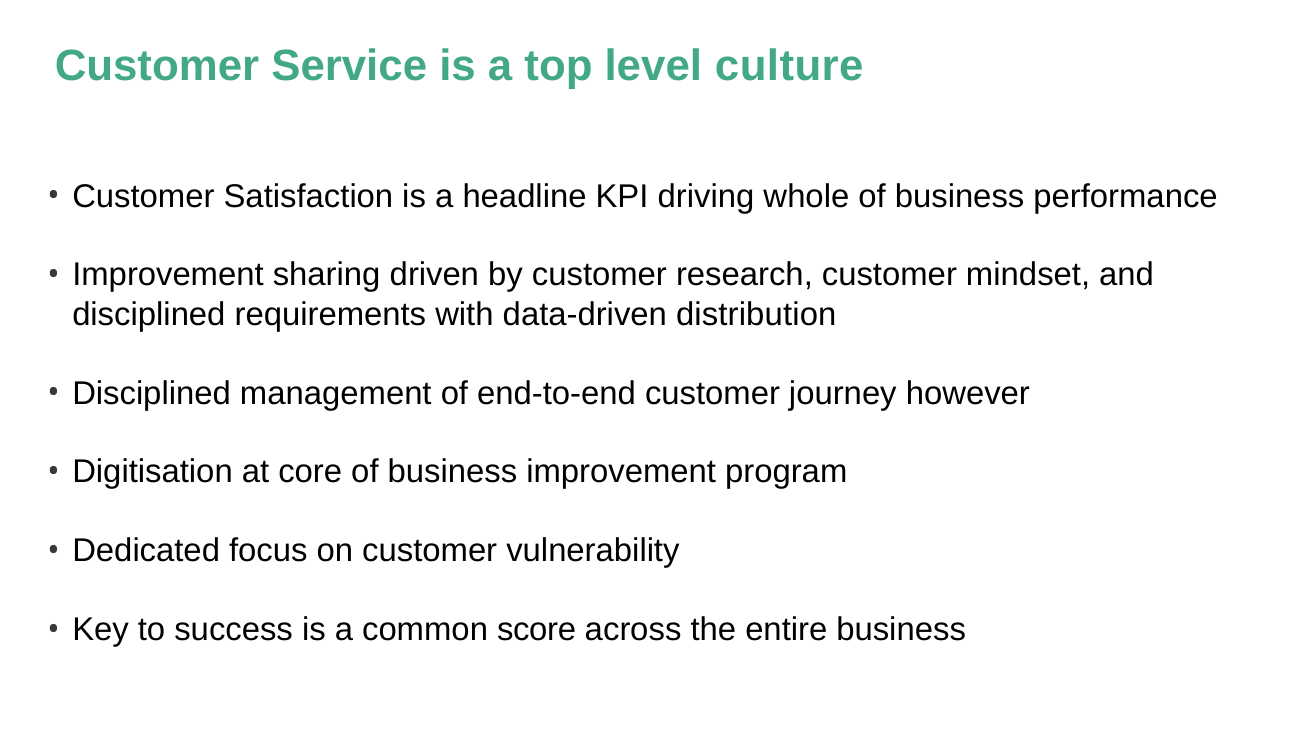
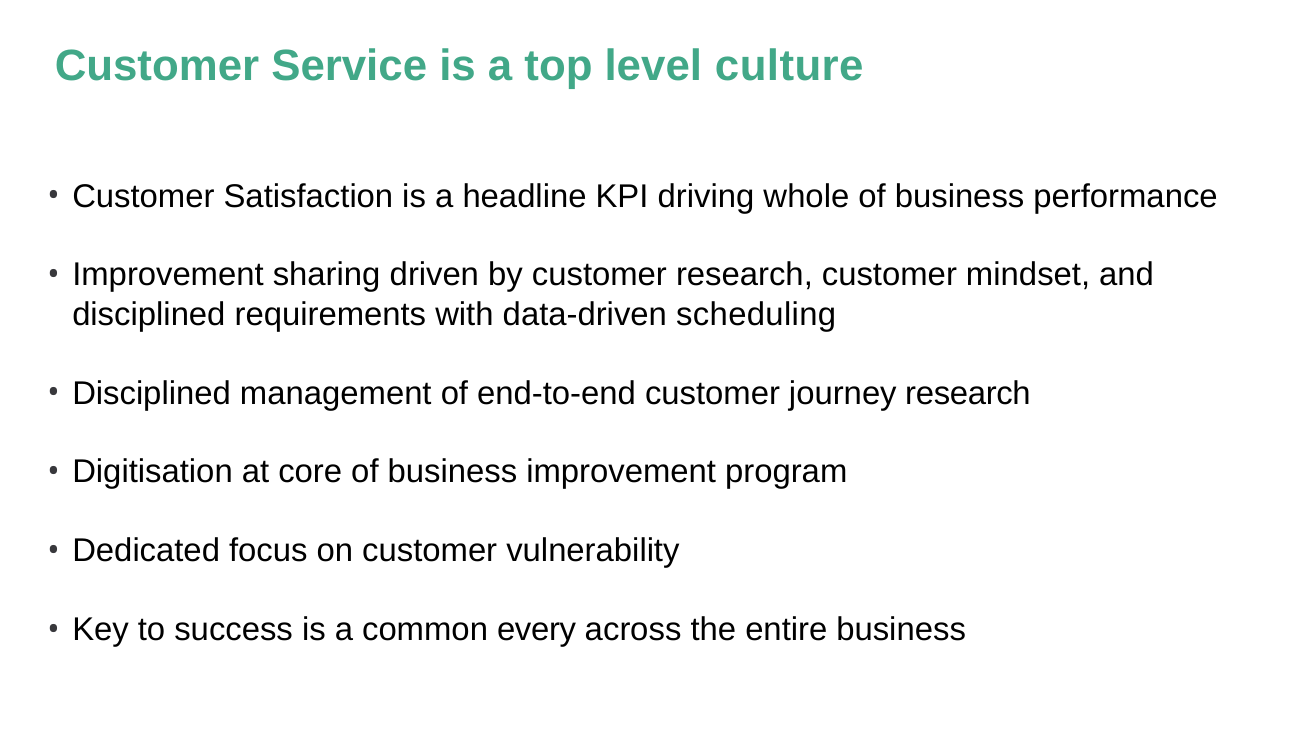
distribution: distribution -> scheduling
journey however: however -> research
score: score -> every
